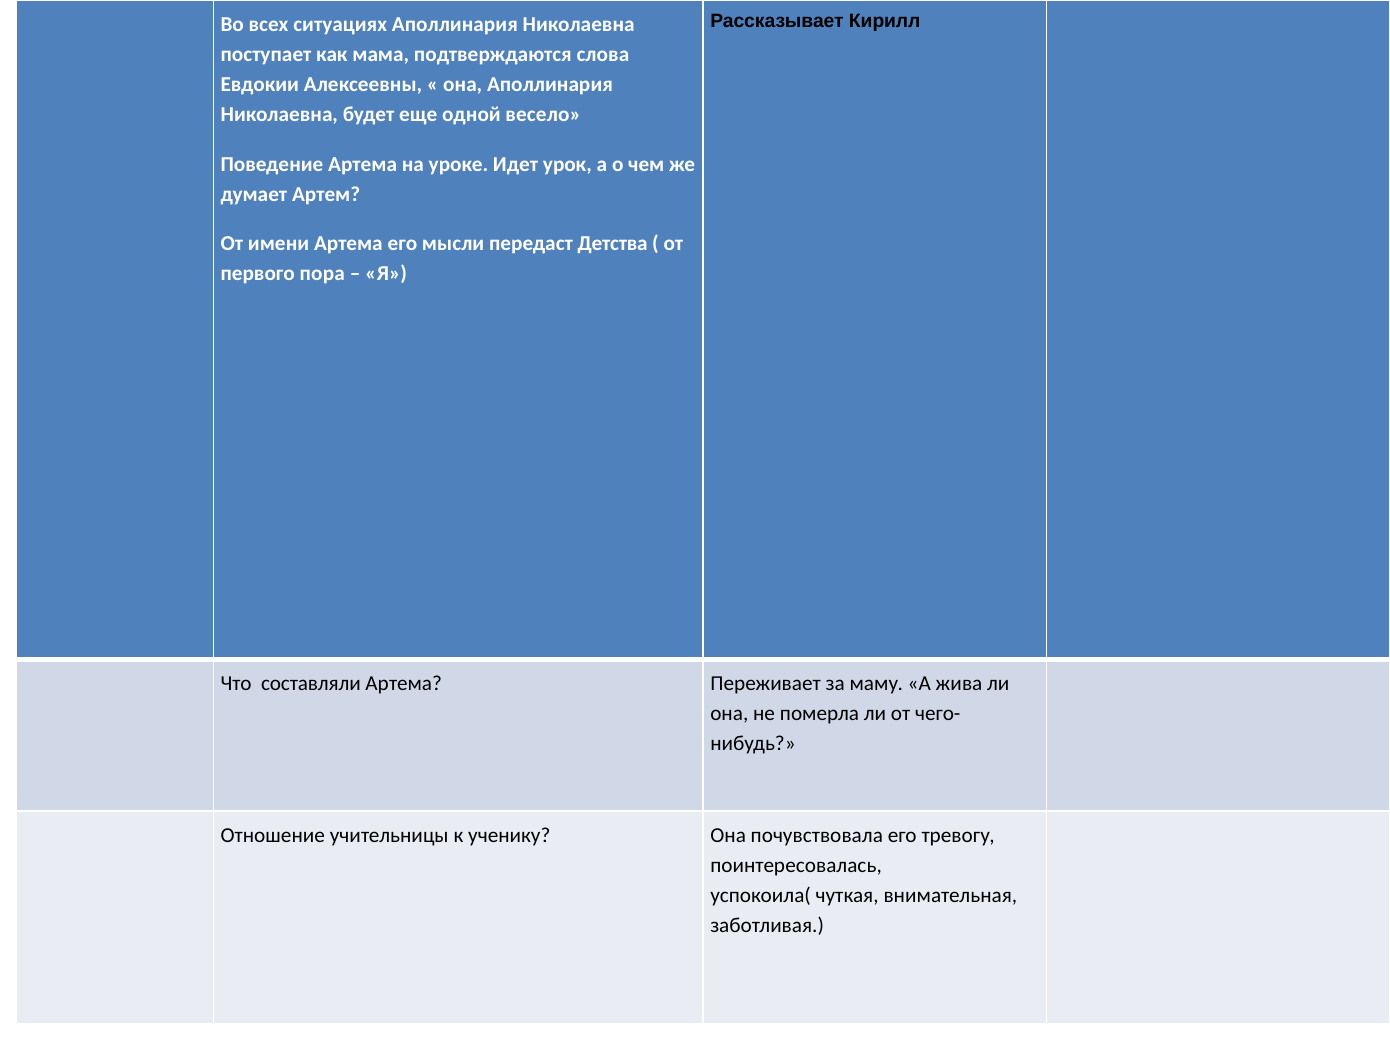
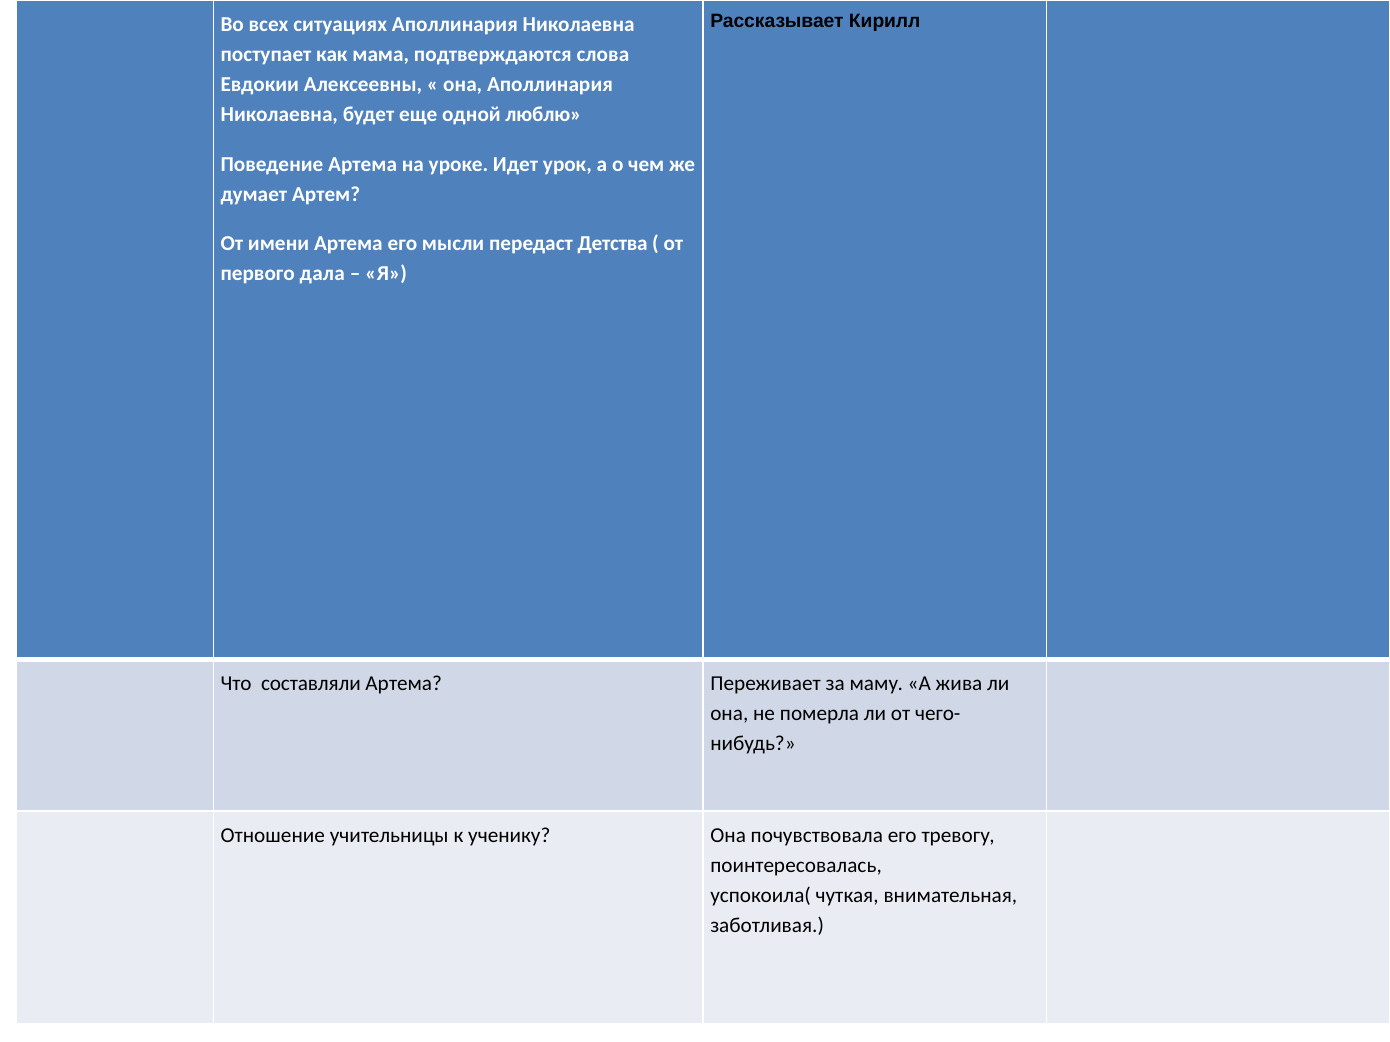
весело: весело -> люблю
пора: пора -> дала
